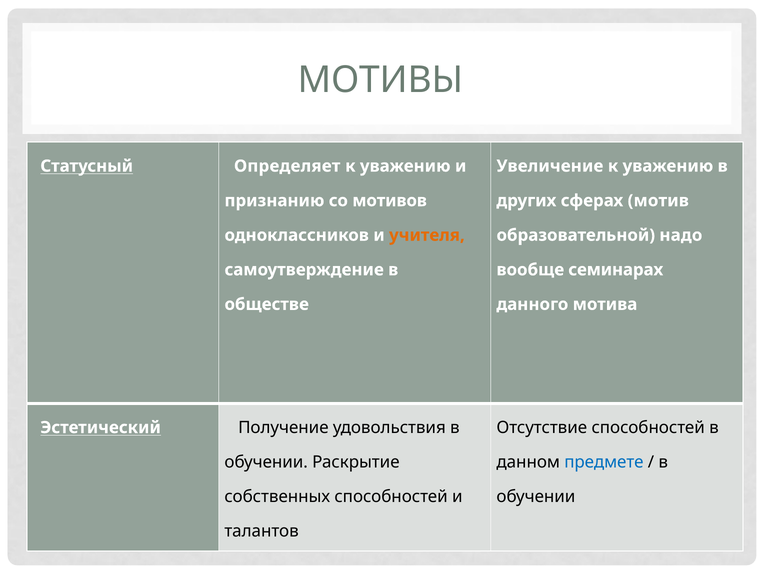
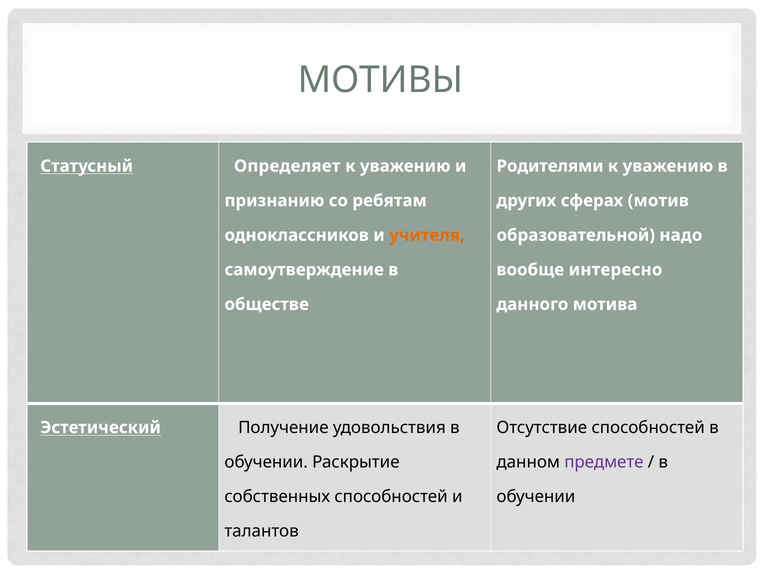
Увеличение: Увеличение -> Родителями
мотивов: мотивов -> ребятам
семинарах: семинарах -> интересно
предмете colour: blue -> purple
